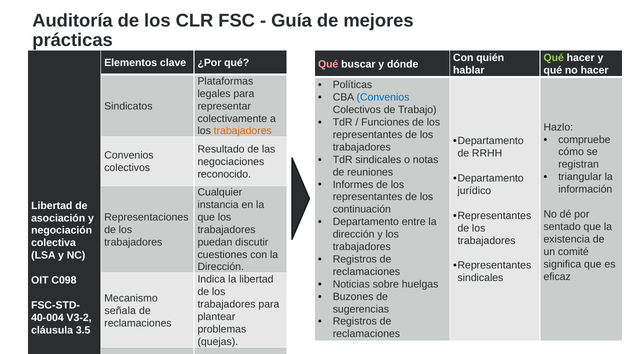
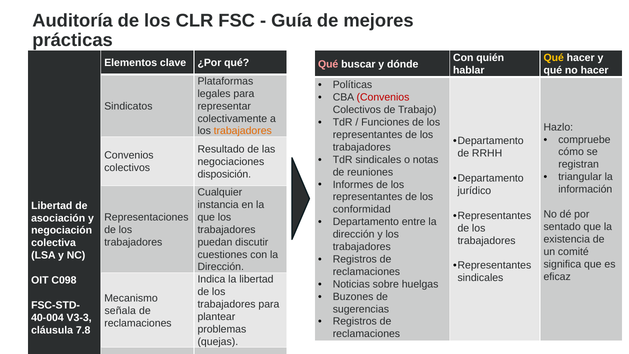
Qué at (554, 58) colour: light green -> yellow
Convenios at (383, 97) colour: blue -> red
reconocido: reconocido -> disposición
continuación: continuación -> conformidad
V3-2: V3-2 -> V3-3
3.5: 3.5 -> 7.8
